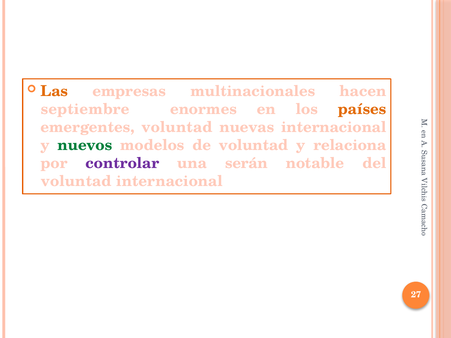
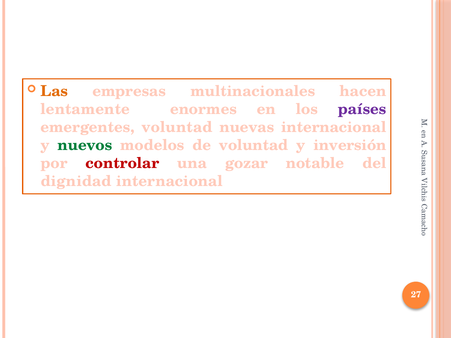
septiembre: septiembre -> lentamente
países colour: orange -> purple
relaciona: relaciona -> inversión
controlar colour: purple -> red
serán: serán -> gozar
voluntad at (76, 181): voluntad -> dignidad
